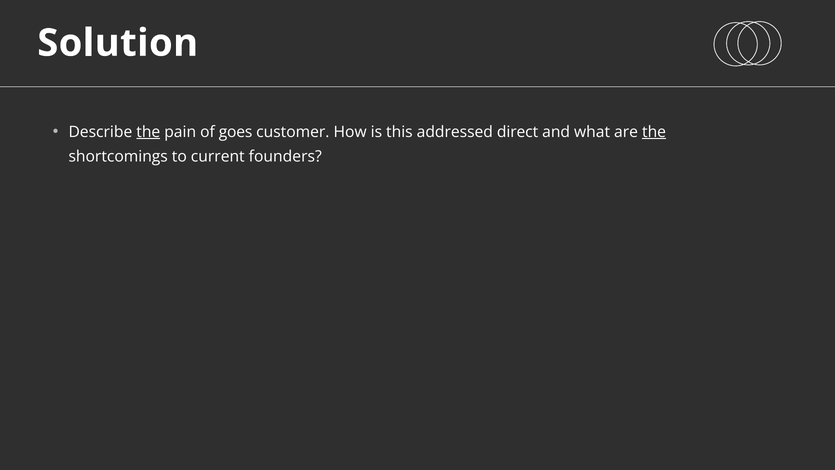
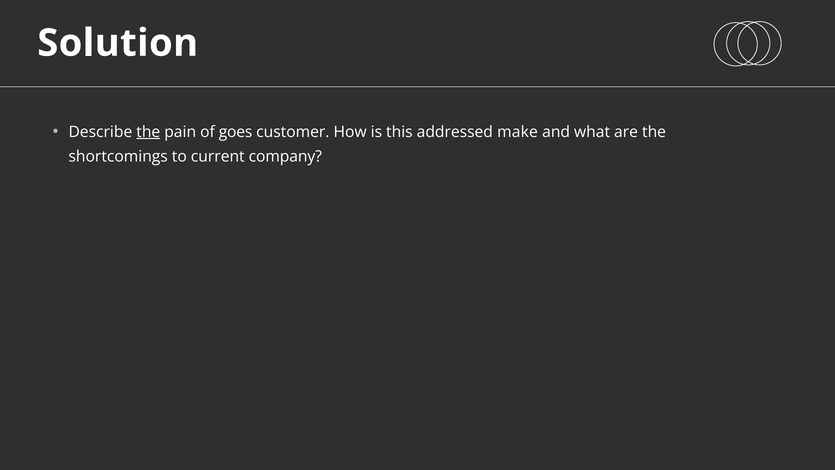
direct: direct -> make
the at (654, 132) underline: present -> none
founders: founders -> company
